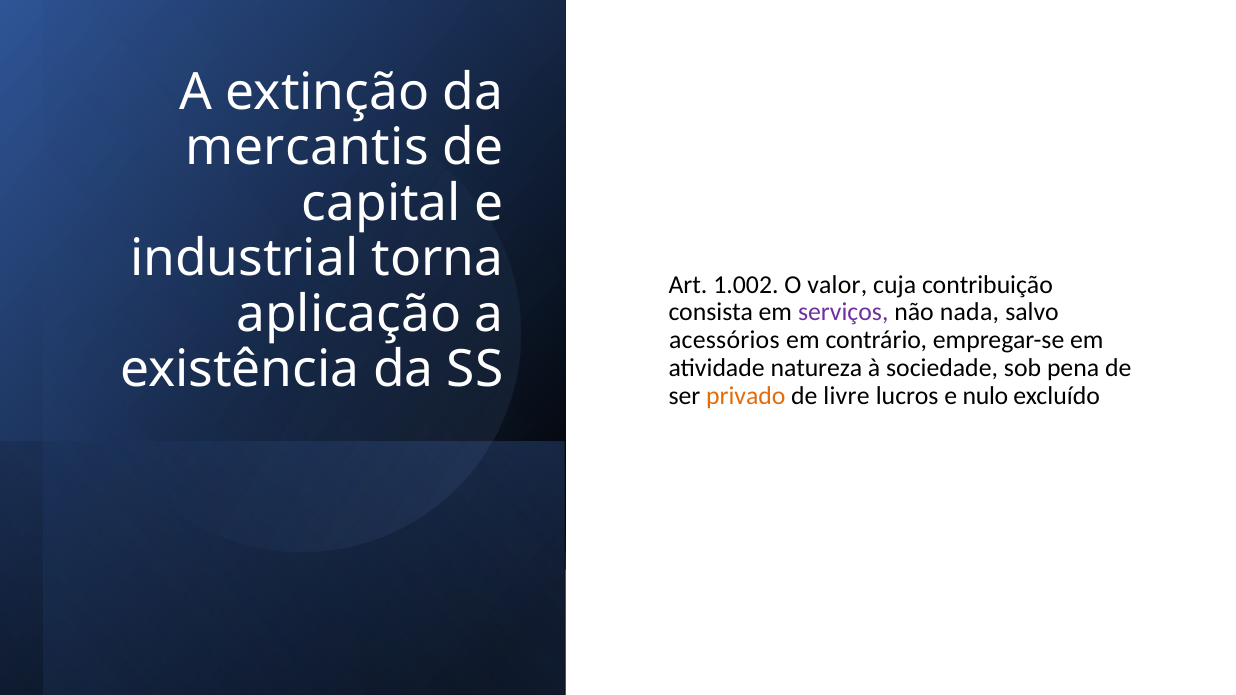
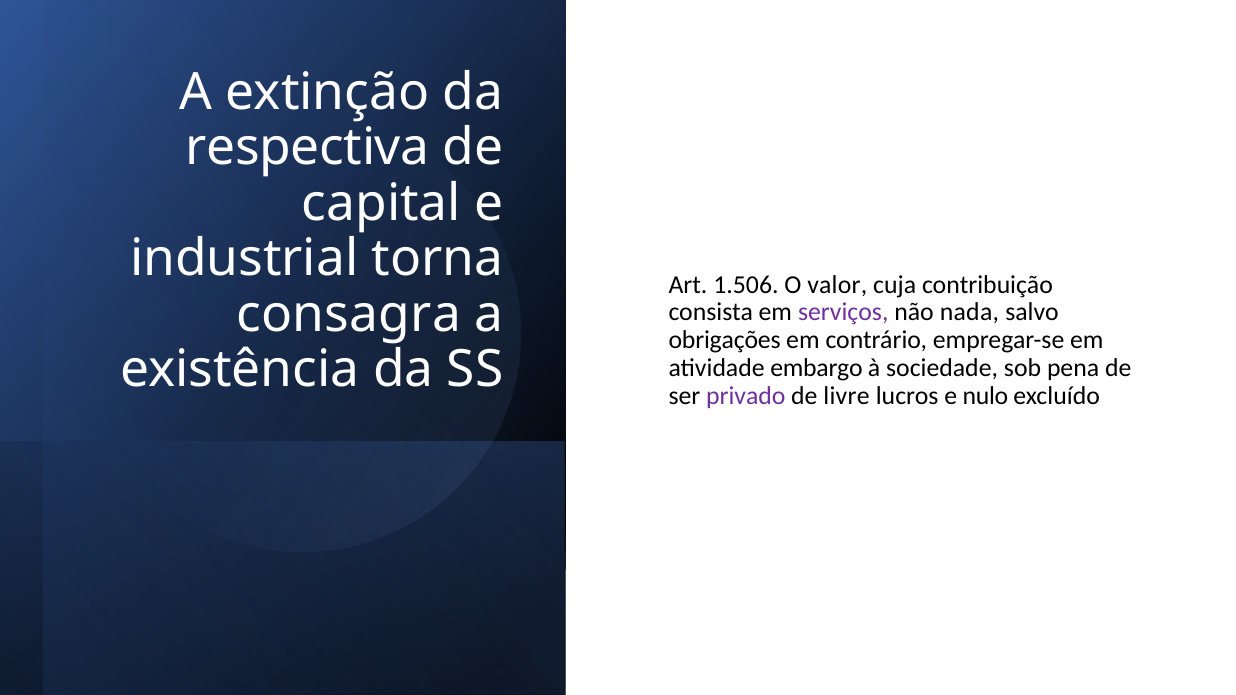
mercantis: mercantis -> respectiva
1.002: 1.002 -> 1.506
aplicação: aplicação -> consagra
acessórios: acessórios -> obrigações
natureza: natureza -> embargo
privado colour: orange -> purple
